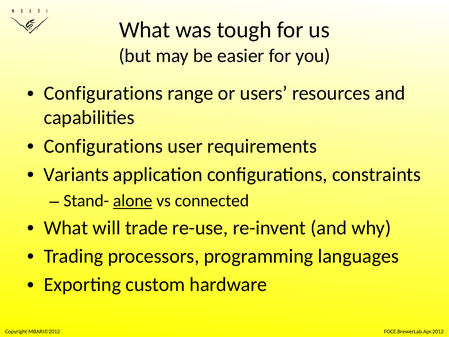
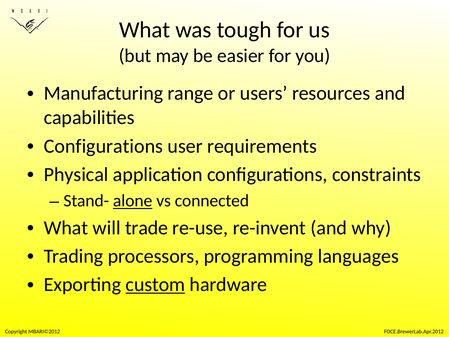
Configurations at (103, 93): Configurations -> Manufacturing
Variants: Variants -> Physical
custom underline: none -> present
